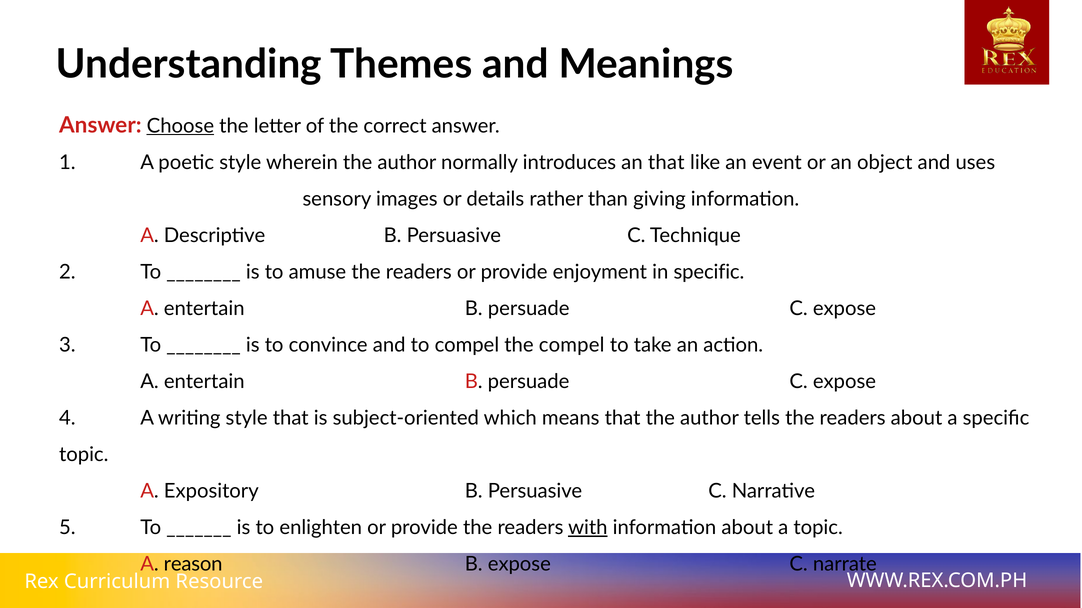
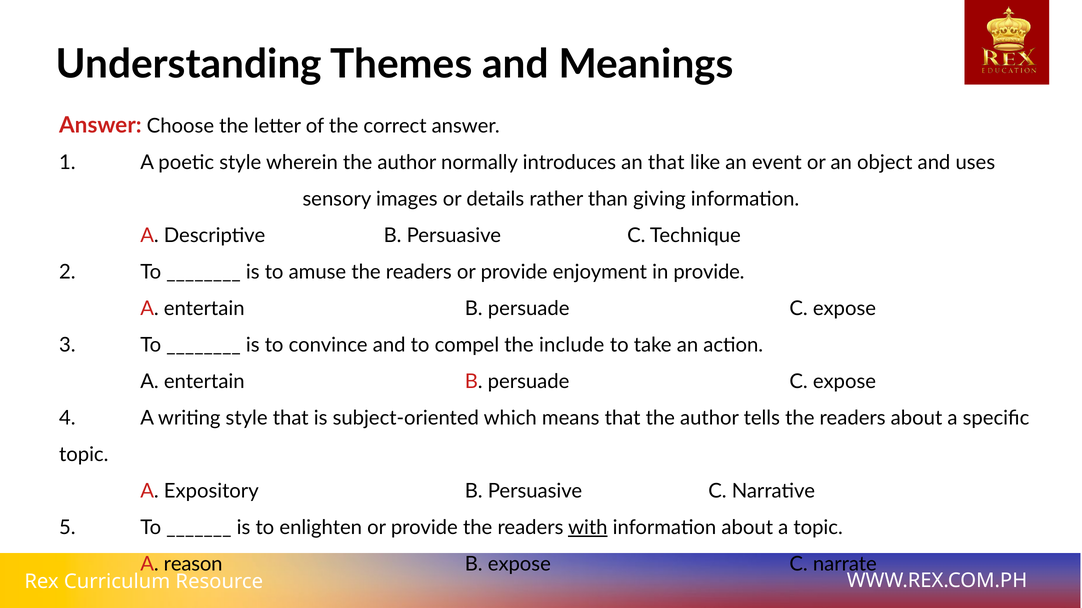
Choose underline: present -> none
in specific: specific -> provide
the compel: compel -> include
